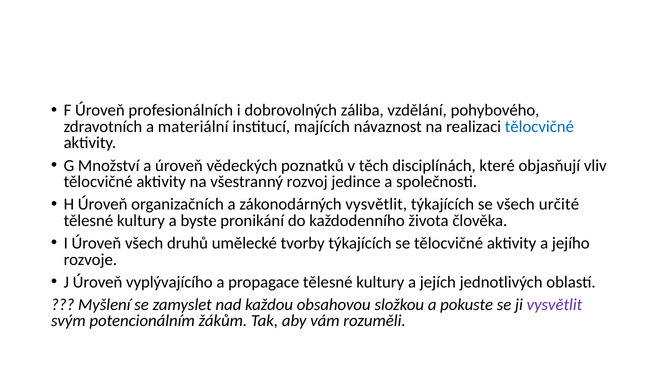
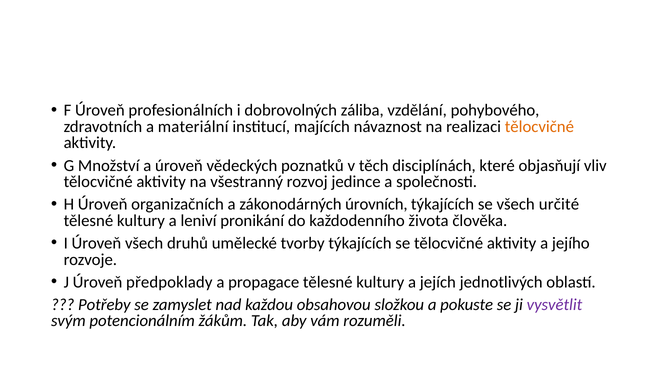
tělocvičné at (539, 127) colour: blue -> orange
zákonodárných vysvětlit: vysvětlit -> úrovních
byste: byste -> leniví
vyplývajícího: vyplývajícího -> předpoklady
Myšlení: Myšlení -> Potřeby
